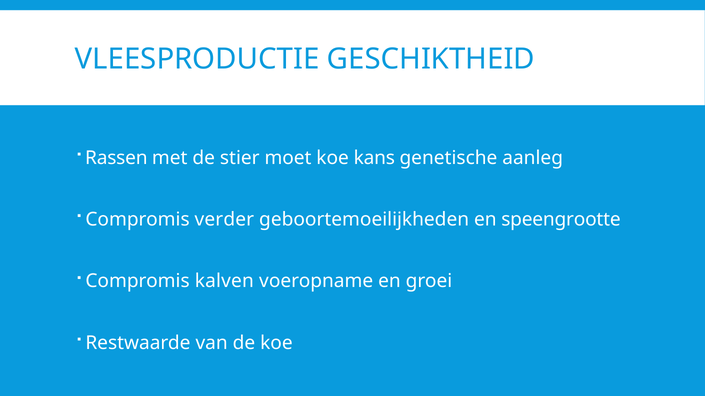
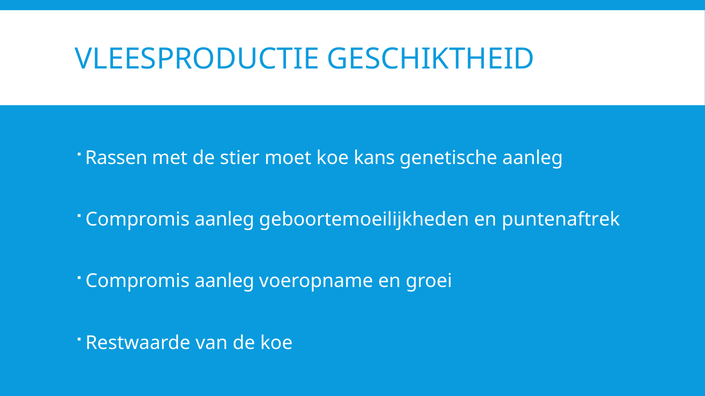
verder at (224, 220): verder -> aanleg
speengrootte: speengrootte -> puntenaftrek
kalven at (224, 282): kalven -> aanleg
